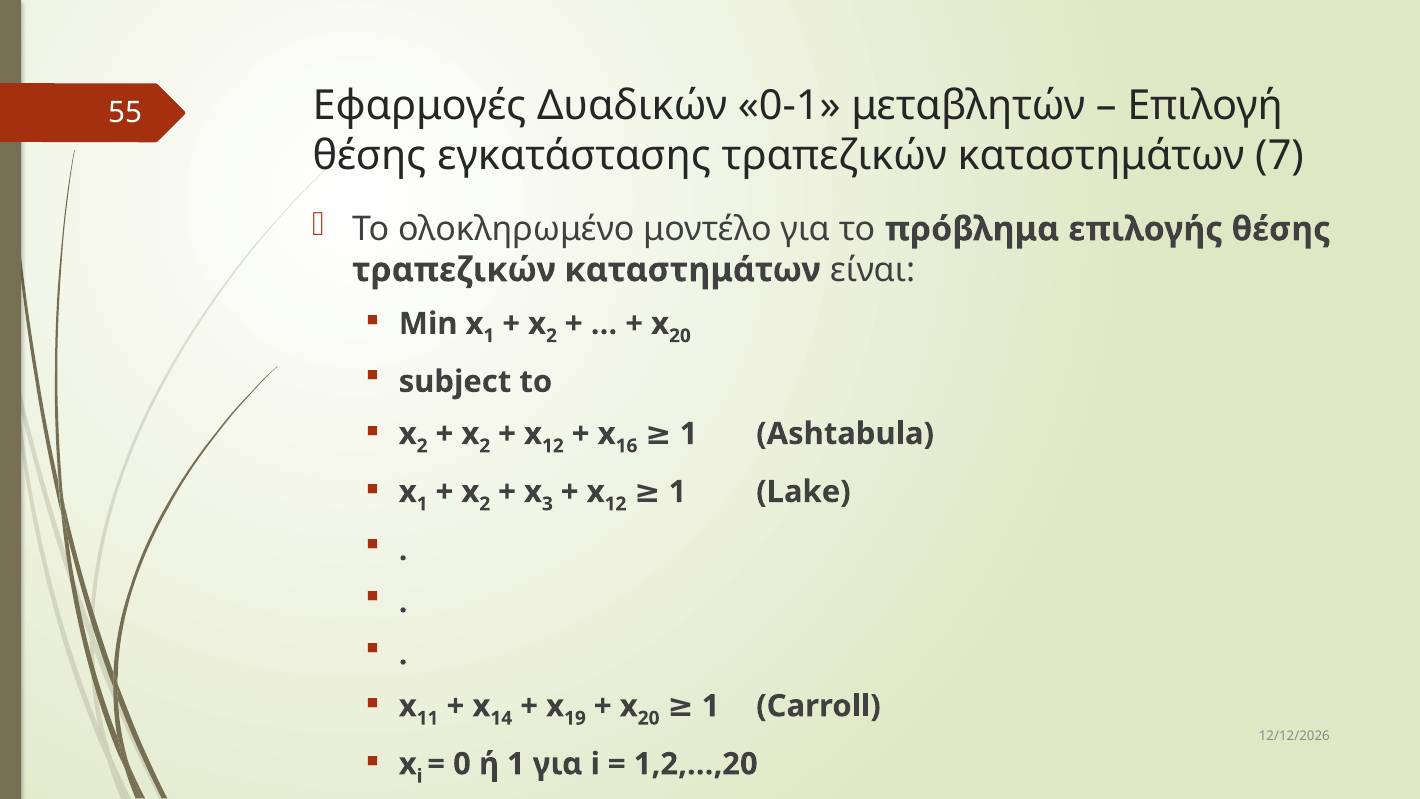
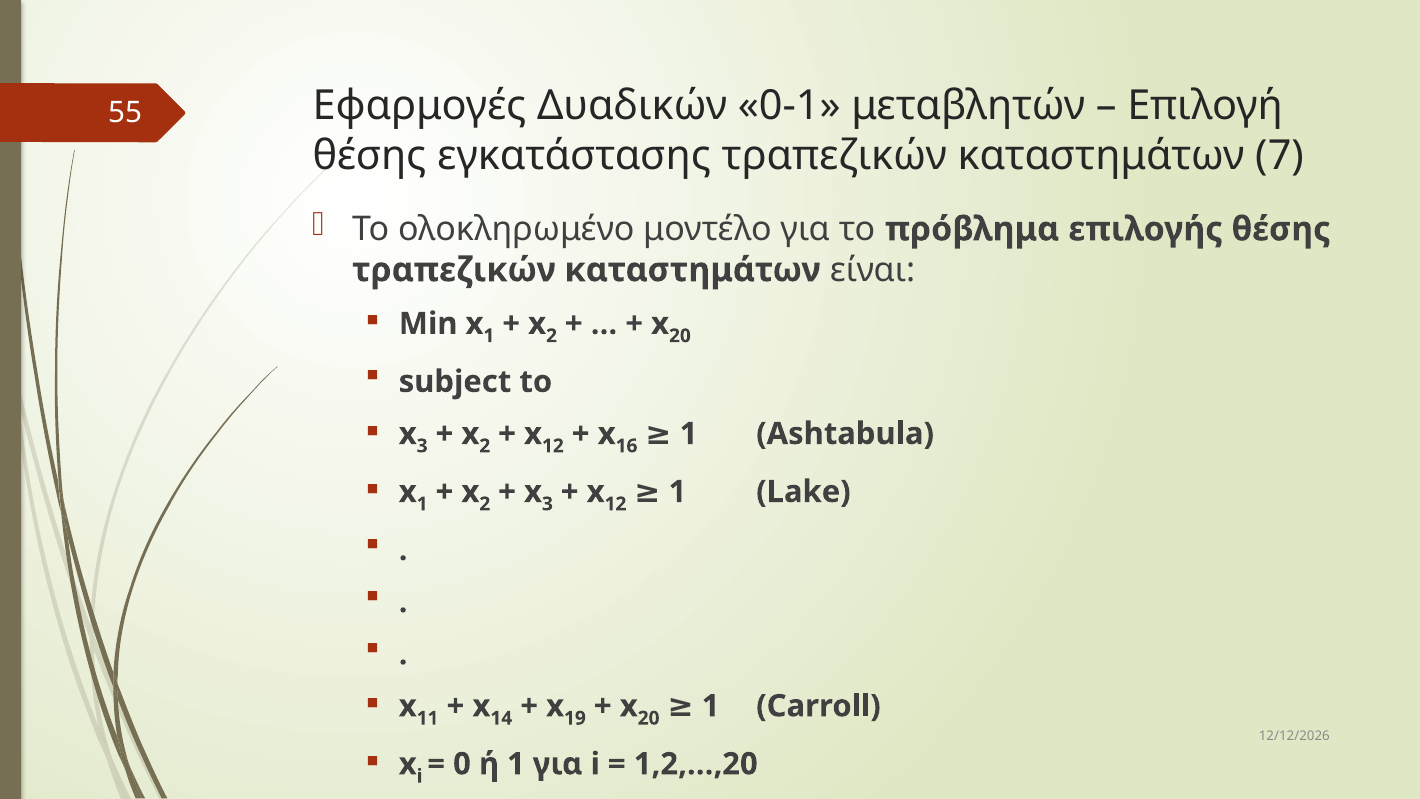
2 at (422, 446): 2 -> 3
